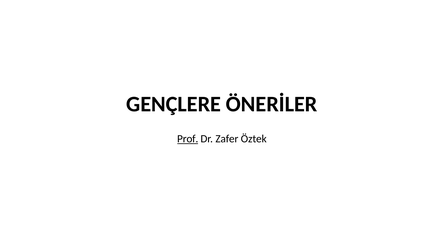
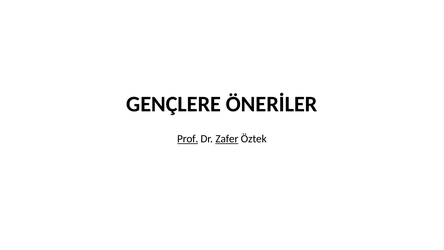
Zafer underline: none -> present
